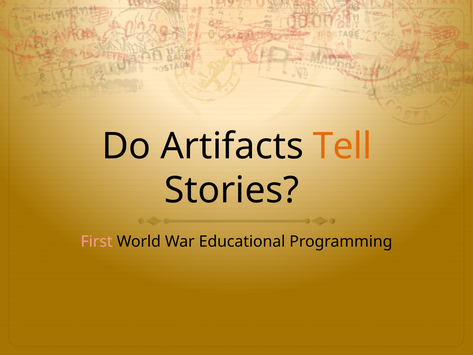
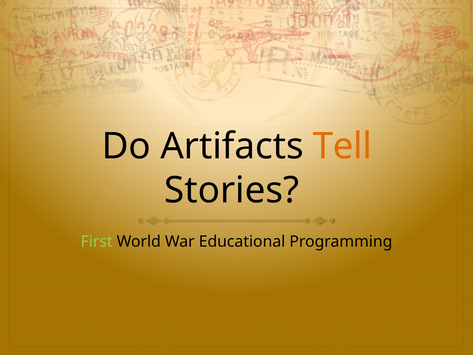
First colour: pink -> light green
